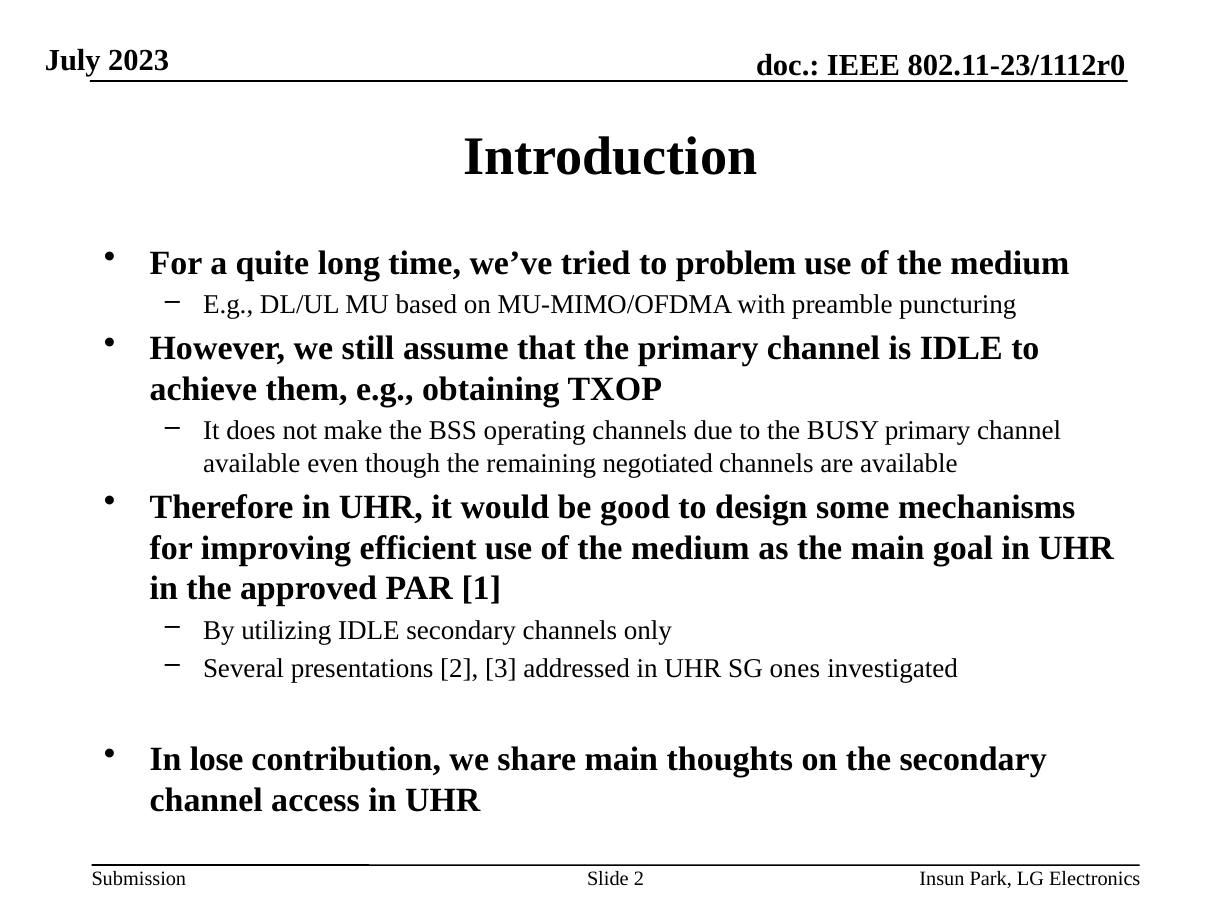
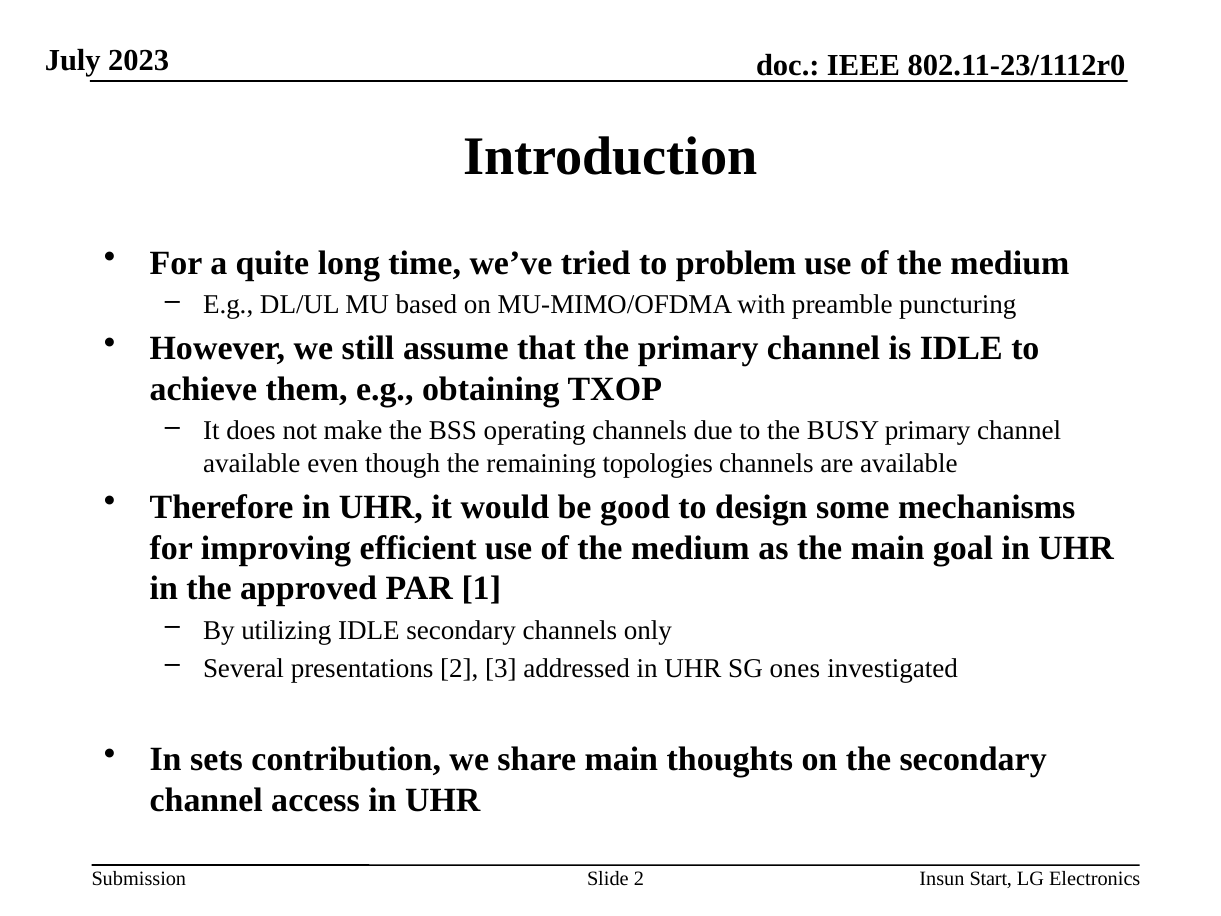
negotiated: negotiated -> topologies
lose: lose -> sets
Park: Park -> Start
